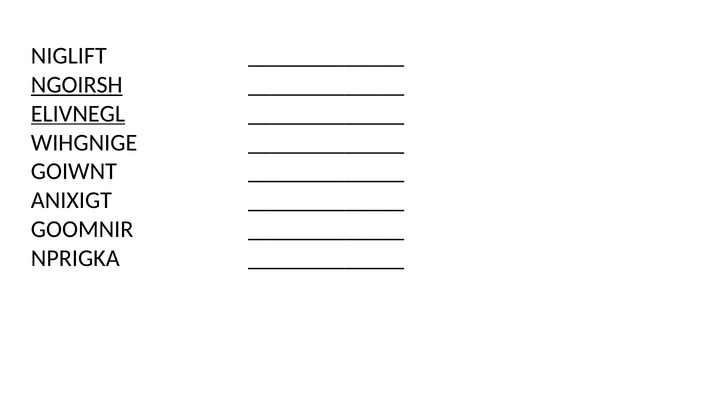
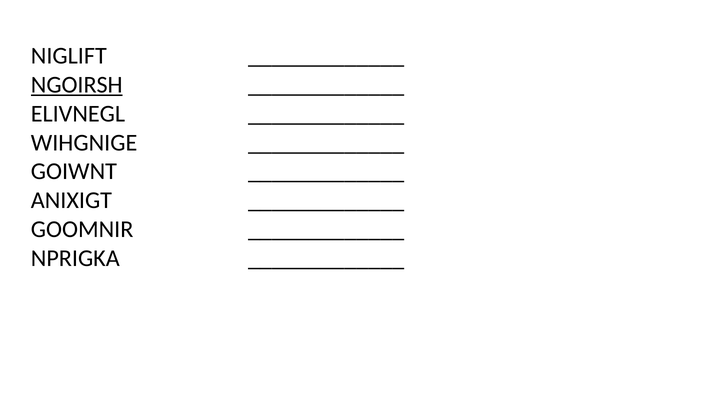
ELIVNEGL underline: present -> none
